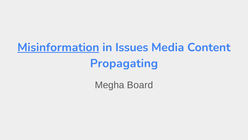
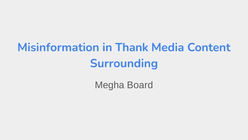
Misinformation underline: present -> none
Issues: Issues -> Thank
Propagating: Propagating -> Surrounding
